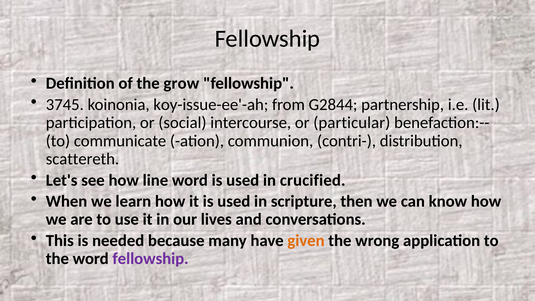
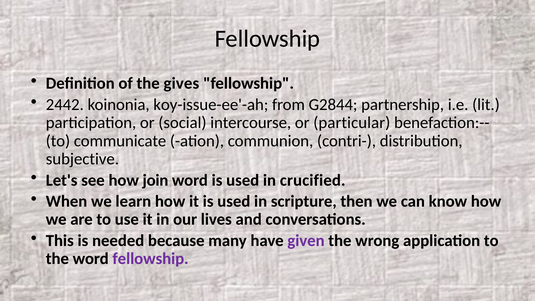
grow: grow -> gives
3745: 3745 -> 2442
scattereth: scattereth -> subjective
line: line -> join
given colour: orange -> purple
